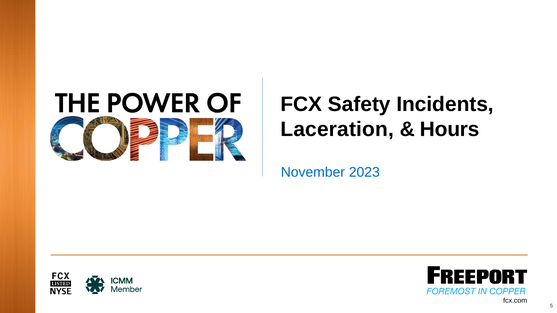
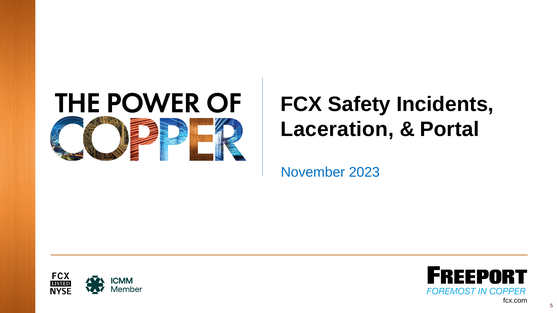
Hours: Hours -> Portal
